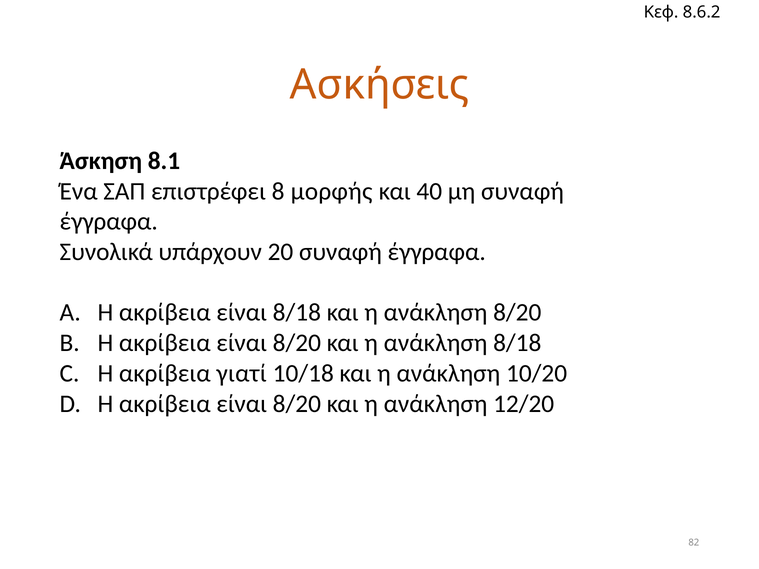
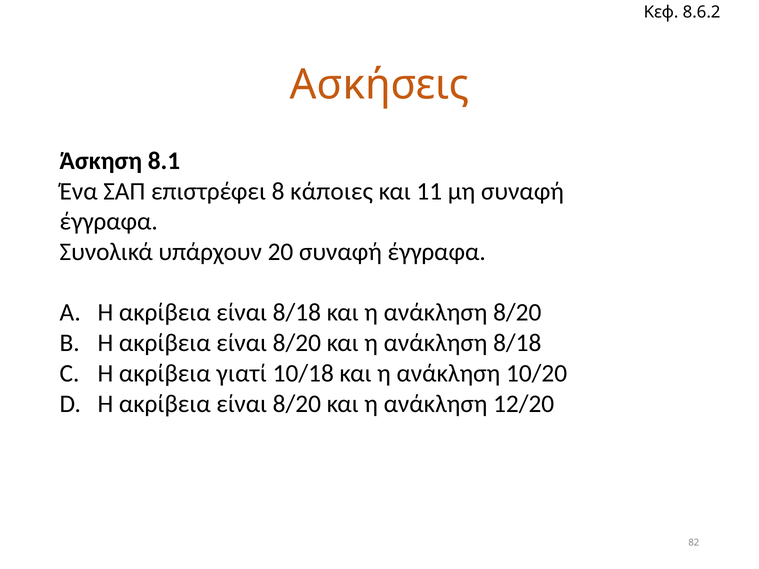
μορφής: μορφής -> κάποιες
40: 40 -> 11
